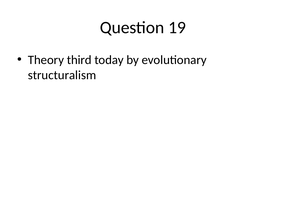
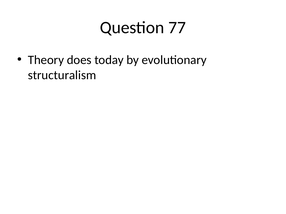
19: 19 -> 77
third: third -> does
